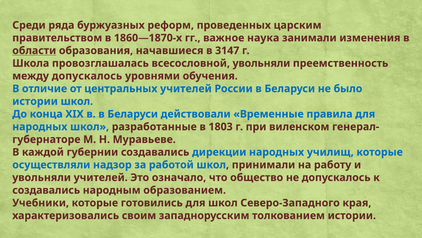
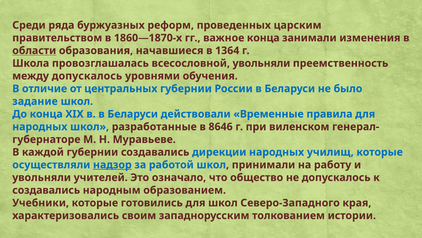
важное наука: наука -> конца
3147: 3147 -> 1364
центральных учителей: учителей -> губернии
истории at (35, 101): истории -> задание
1803: 1803 -> 8646
надзор underline: none -> present
